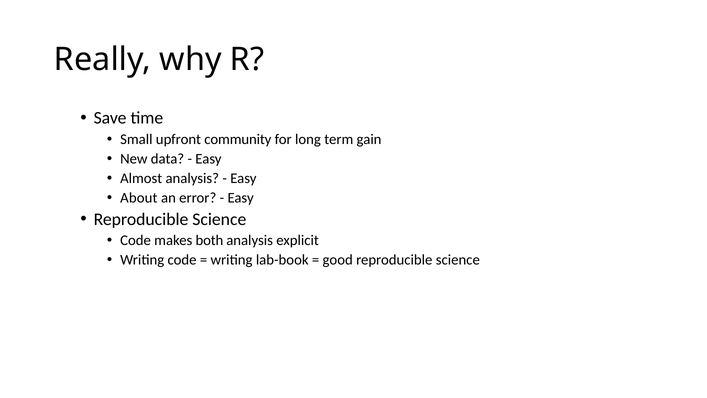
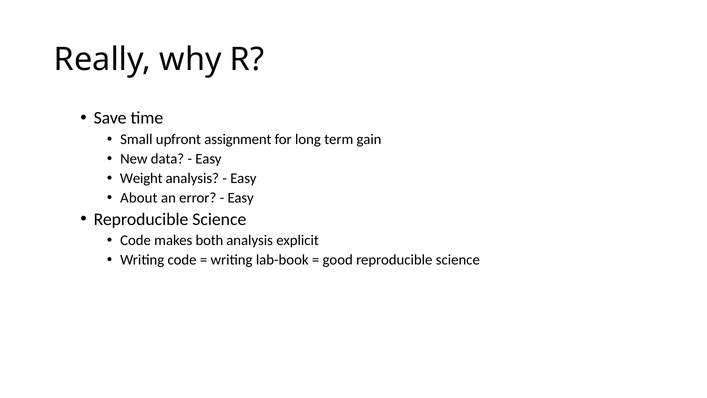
community: community -> assignment
Almost: Almost -> Weight
